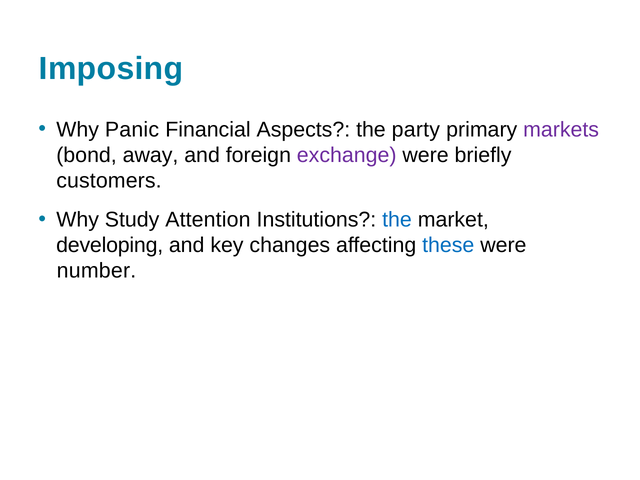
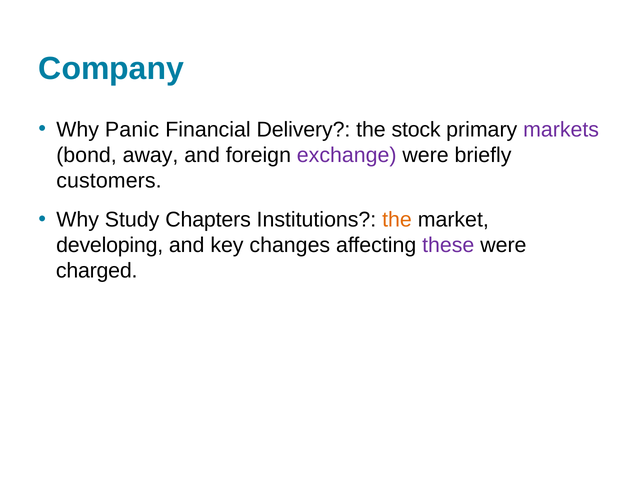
Imposing: Imposing -> Company
Aspects: Aspects -> Delivery
party: party -> stock
Attention: Attention -> Chapters
the at (397, 220) colour: blue -> orange
these colour: blue -> purple
number: number -> charged
